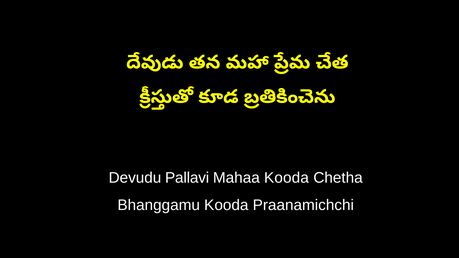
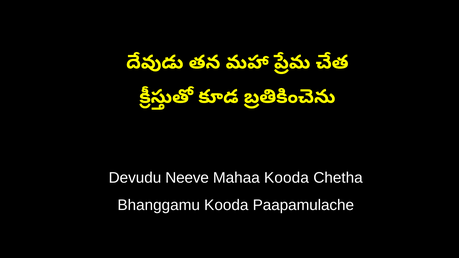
Pallavi: Pallavi -> Neeve
Praanamichchi: Praanamichchi -> Paapamulache
